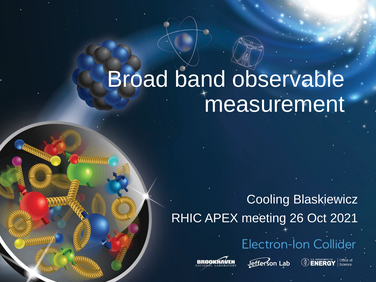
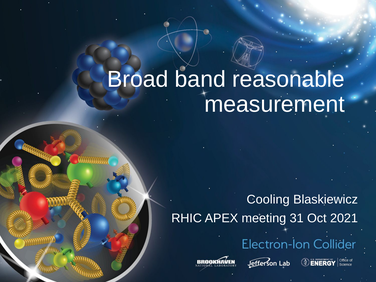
observable: observable -> reasonable
26: 26 -> 31
